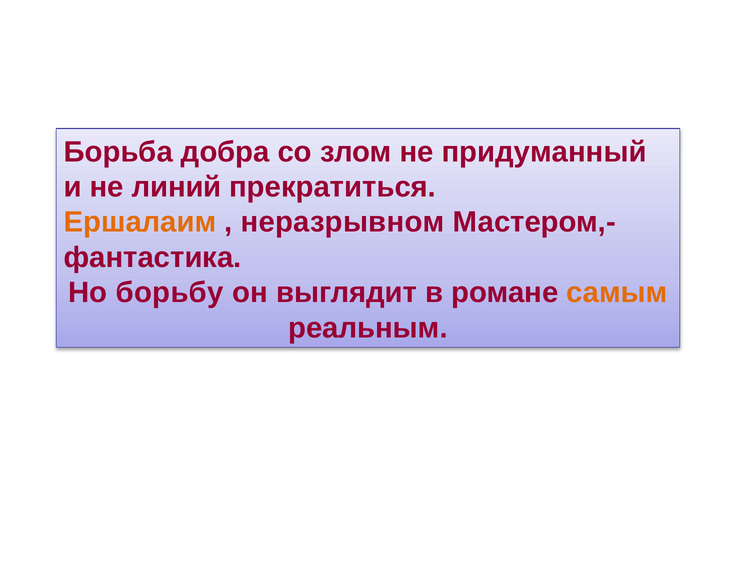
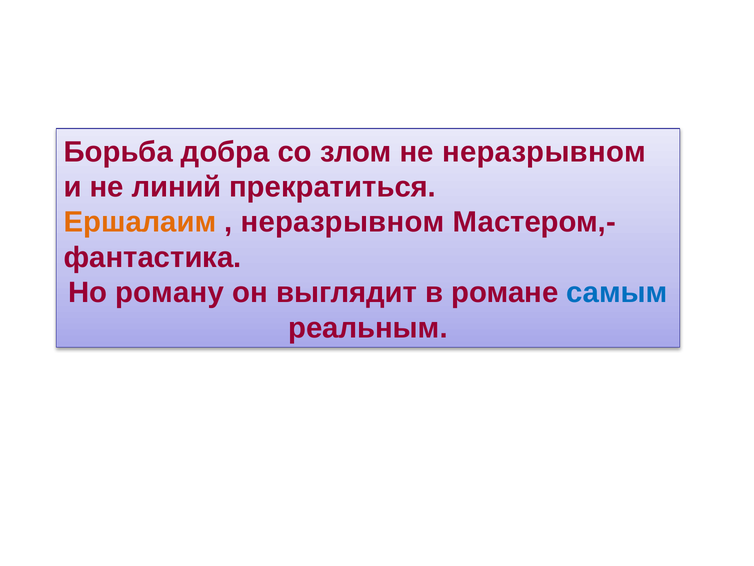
не придуманный: придуманный -> неразрывном
борьбу: борьбу -> роману
самым colour: orange -> blue
